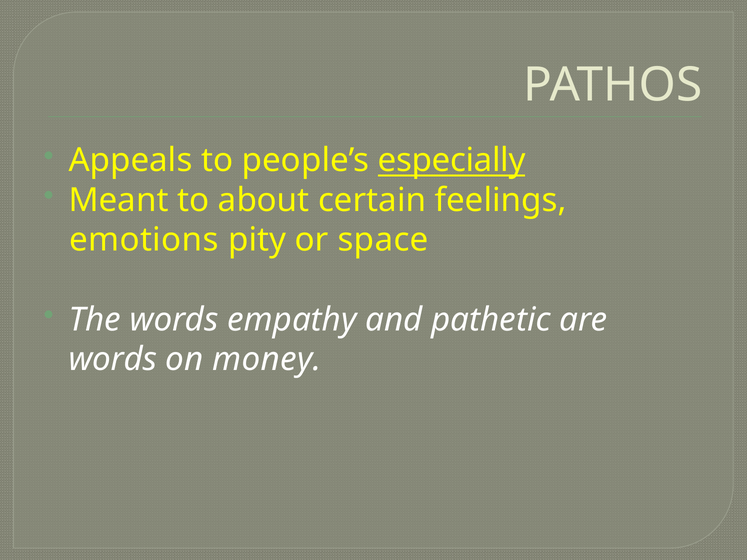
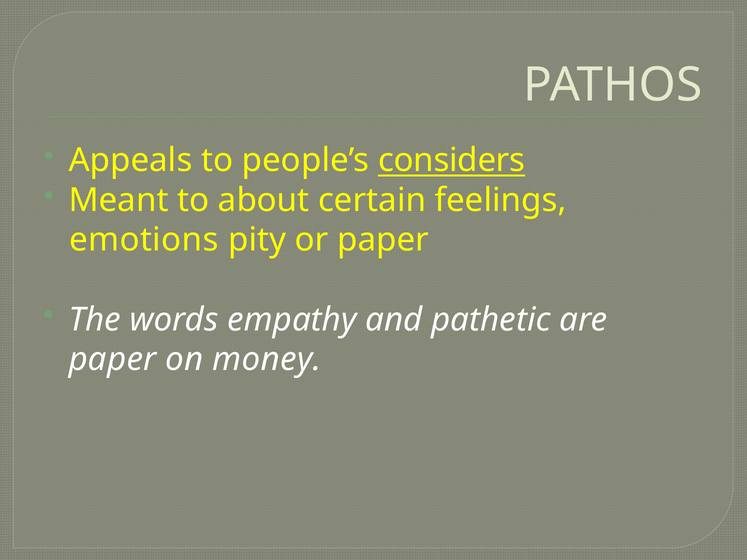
especially: especially -> considers
or space: space -> paper
words at (113, 360): words -> paper
